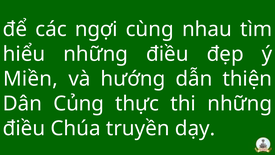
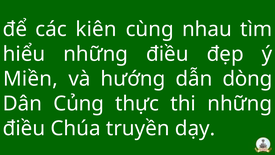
ngợi: ngợi -> kiên
thiện: thiện -> dòng
